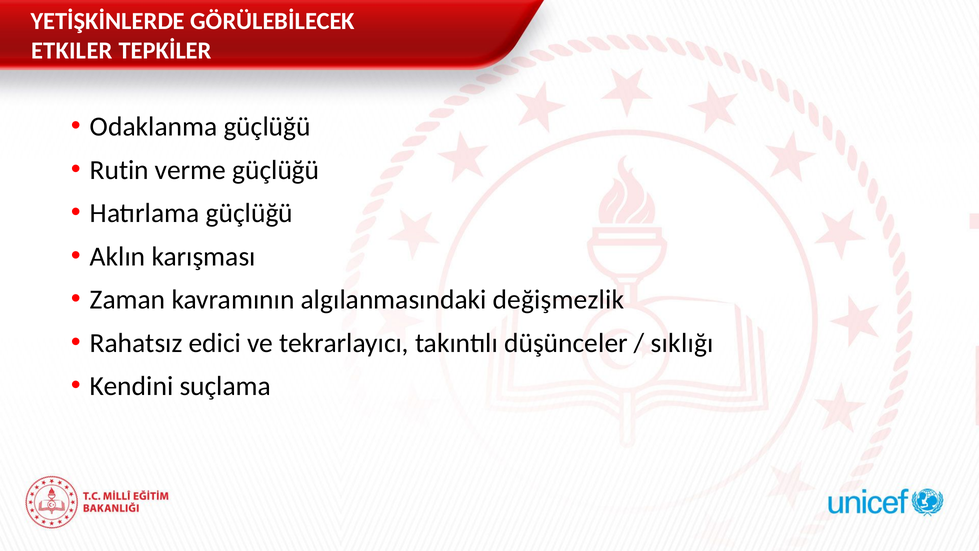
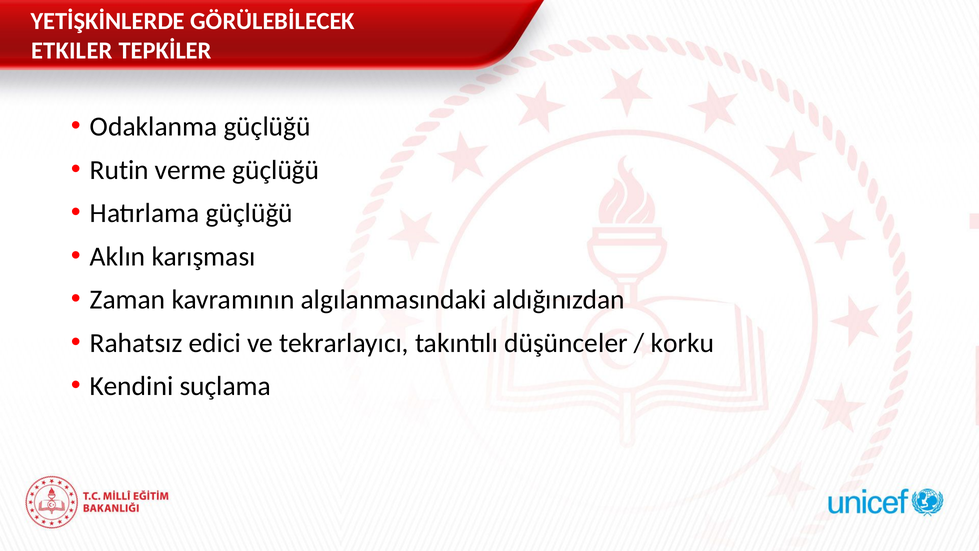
değişmezlik: değişmezlik -> aldığınızdan
sıklığı: sıklığı -> korku
